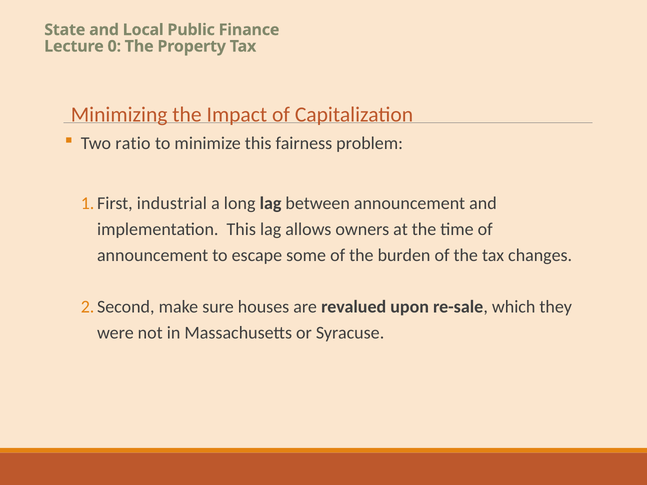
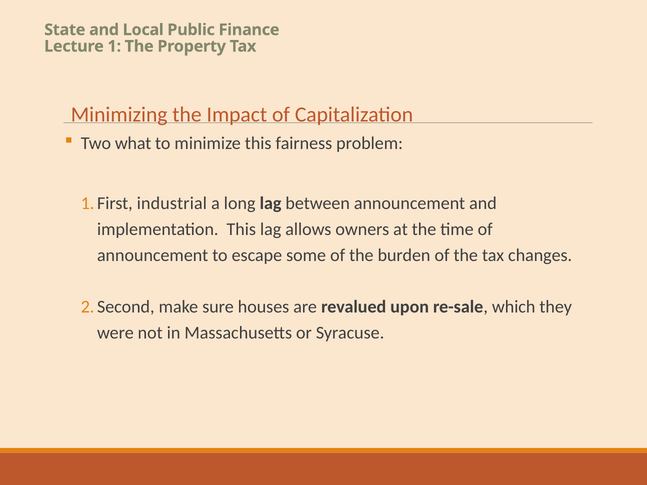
0: 0 -> 1
ratio: ratio -> what
